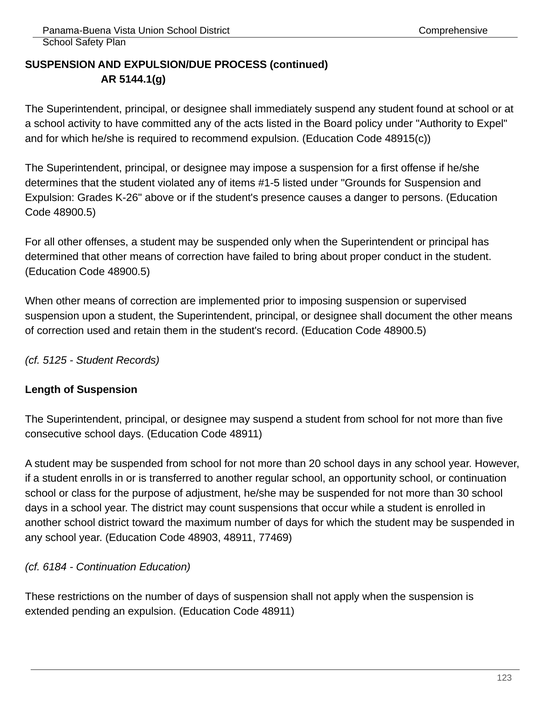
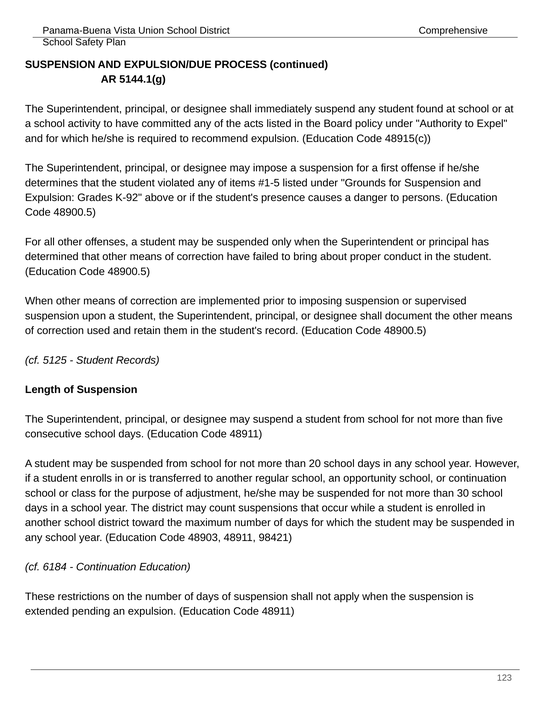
K-26: K-26 -> K-92
77469: 77469 -> 98421
